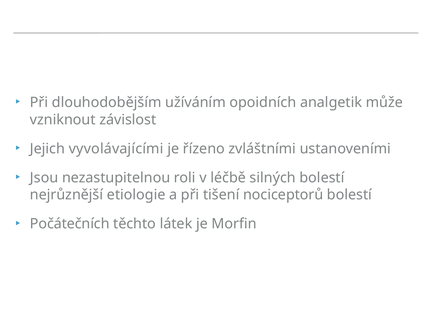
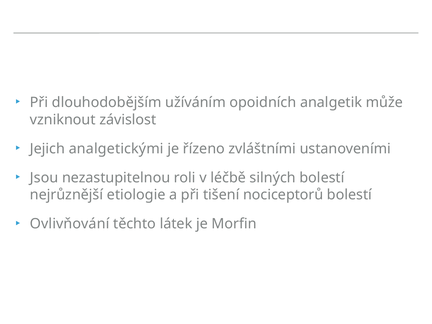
vyvolávajícími: vyvolávajícími -> analgetickými
Počátečních: Počátečních -> Ovlivňování
